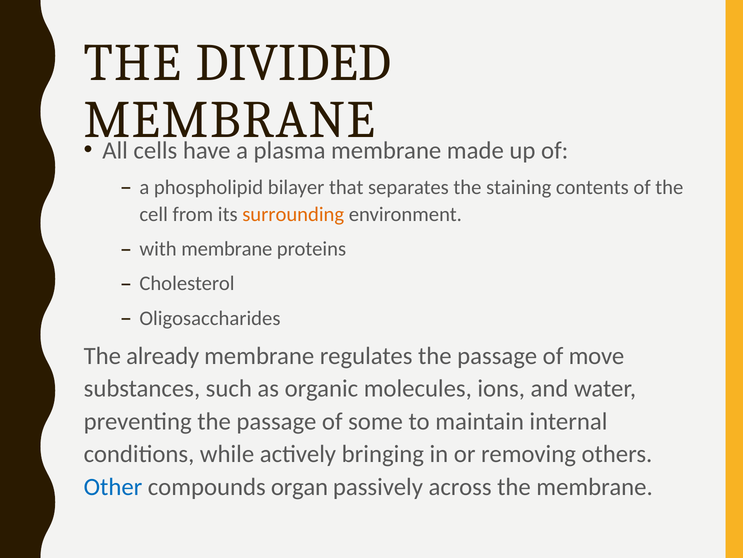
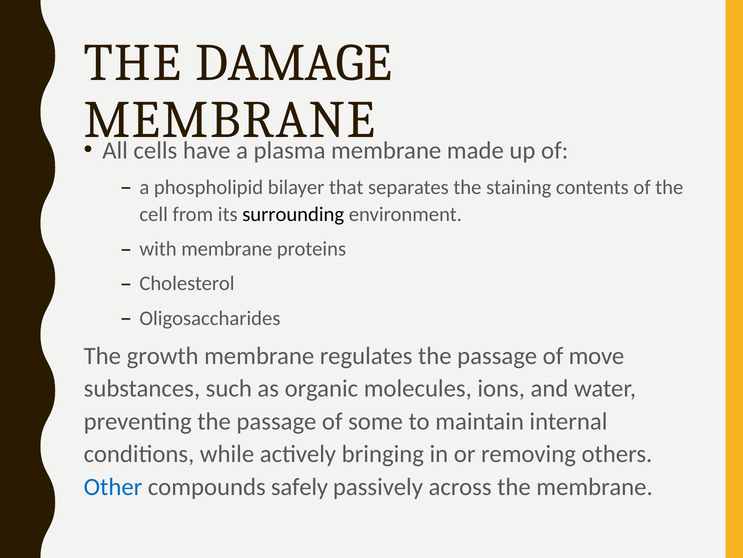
DIVIDED: DIVIDED -> DAMAGE
surrounding colour: orange -> black
already: already -> growth
organ: organ -> safely
